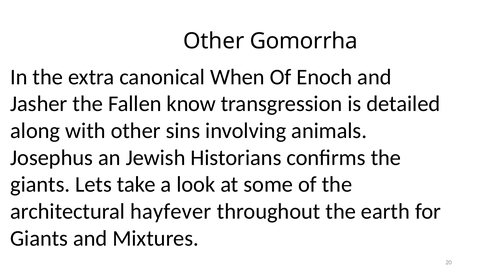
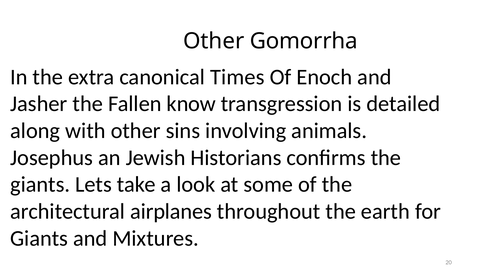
When: When -> Times
hayfever: hayfever -> airplanes
